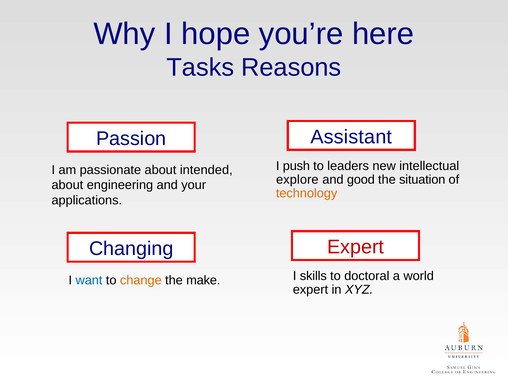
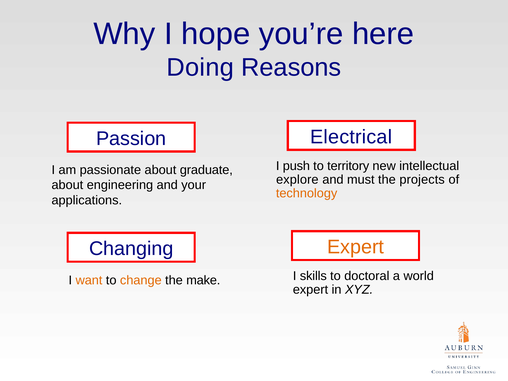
Tasks: Tasks -> Doing
Assistant: Assistant -> Electrical
leaders: leaders -> territory
intended: intended -> graduate
good: good -> must
situation: situation -> projects
Expert at (356, 247) colour: red -> orange
want colour: blue -> orange
